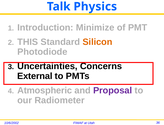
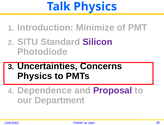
THIS: THIS -> SITU
Silicon colour: orange -> purple
External at (35, 76): External -> Physics
Atmospheric: Atmospheric -> Dependence
Radiometer: Radiometer -> Department
